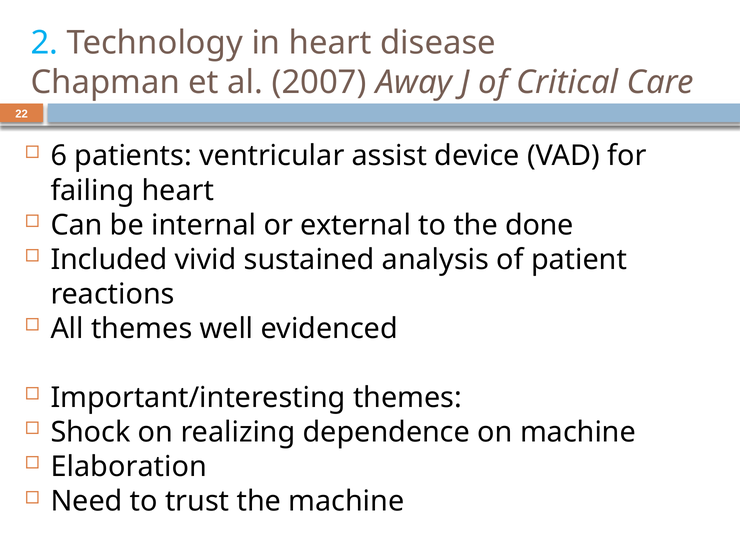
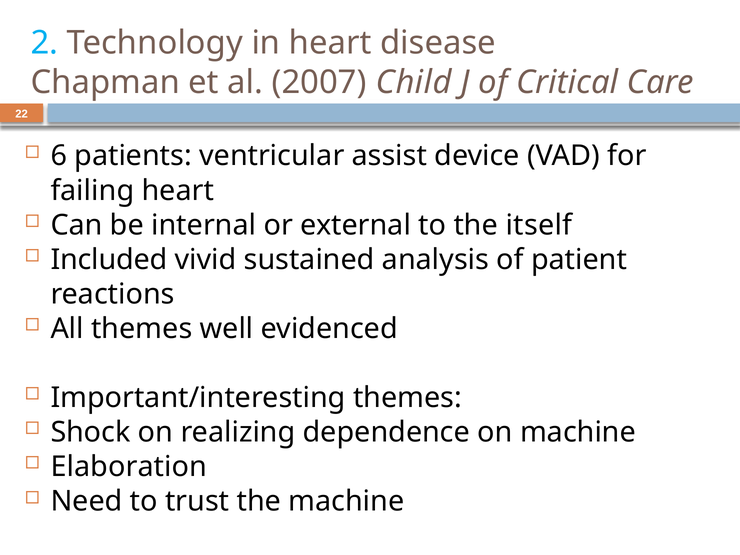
Away: Away -> Child
done: done -> itself
